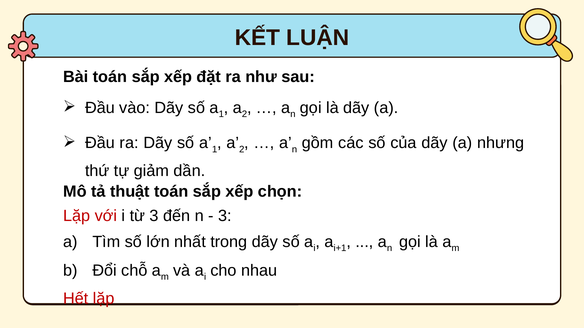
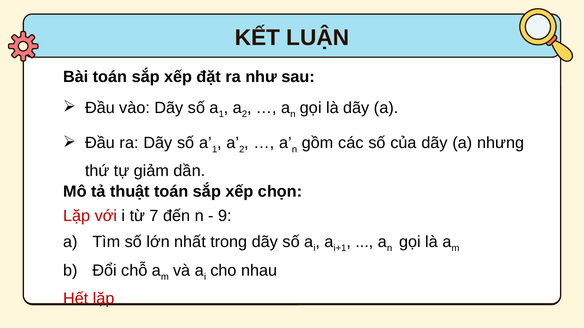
từ 3: 3 -> 7
3 at (225, 216): 3 -> 9
